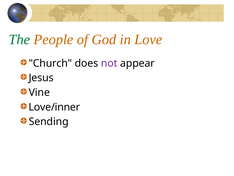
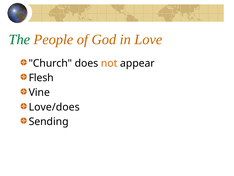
not colour: purple -> orange
Jesus: Jesus -> Flesh
Love/inner: Love/inner -> Love/does
